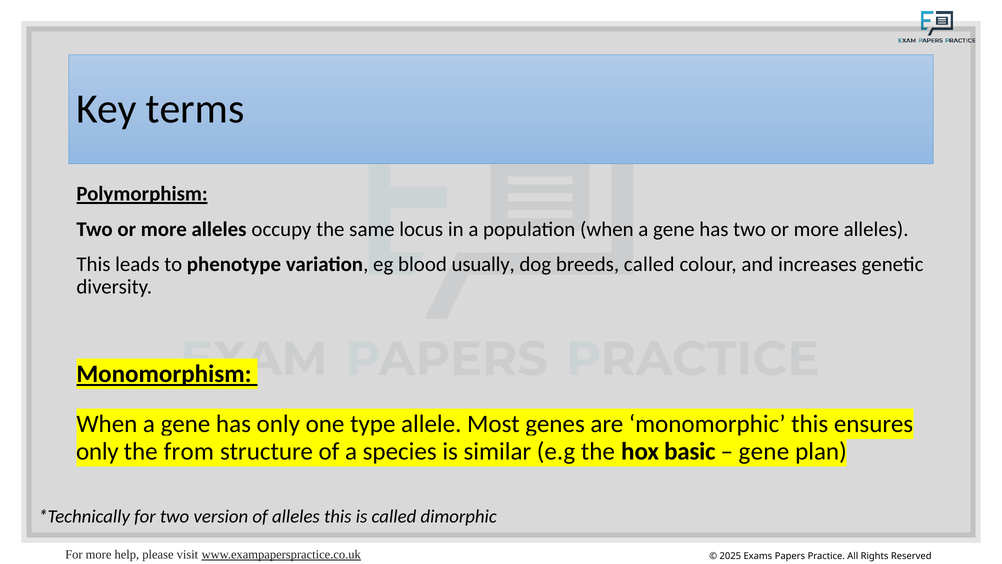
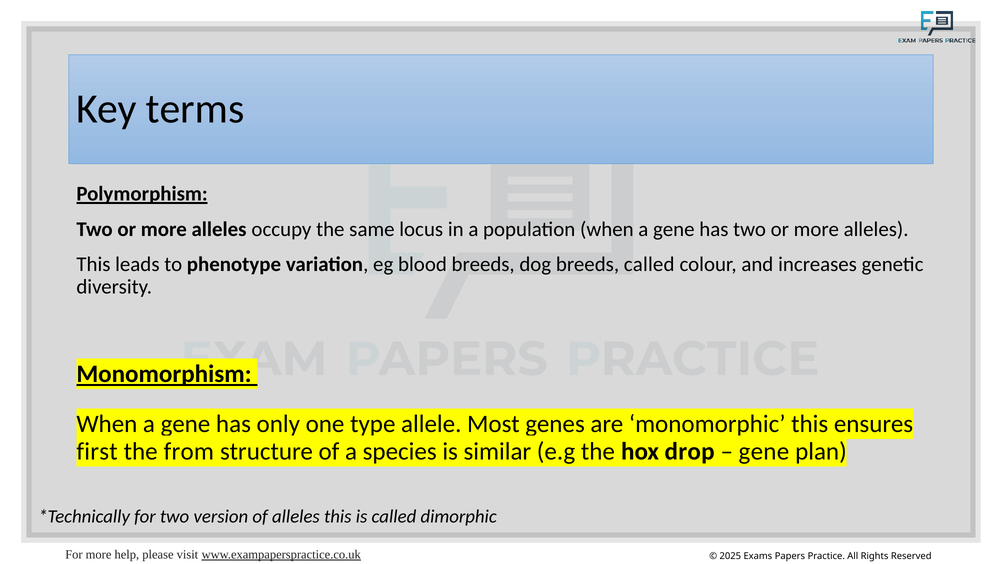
blood usually: usually -> breeds
only at (97, 451): only -> first
basic: basic -> drop
